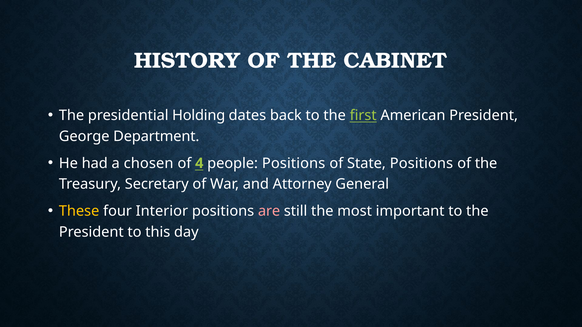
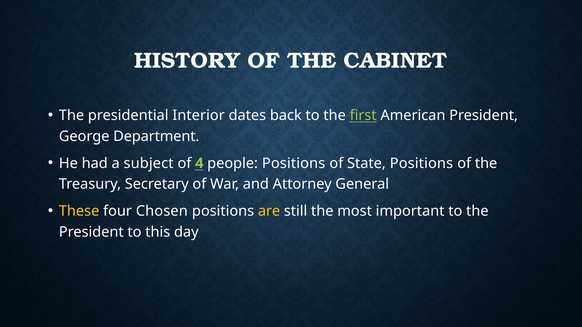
Holding: Holding -> Interior
chosen: chosen -> subject
Interior: Interior -> Chosen
are colour: pink -> yellow
